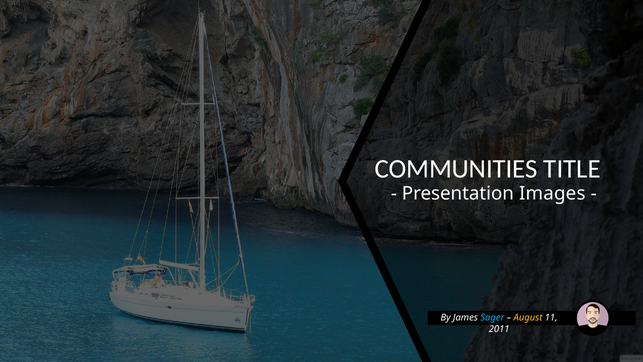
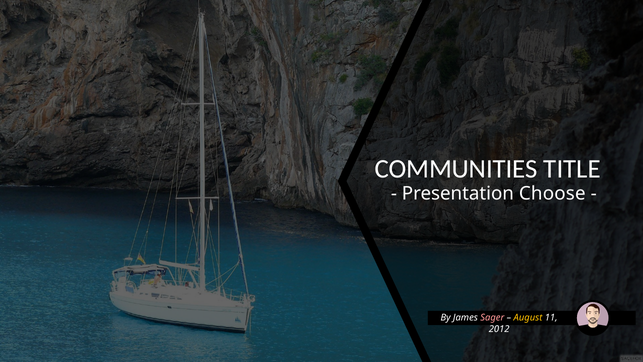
Images: Images -> Choose
Sager colour: light blue -> pink
2011: 2011 -> 2012
